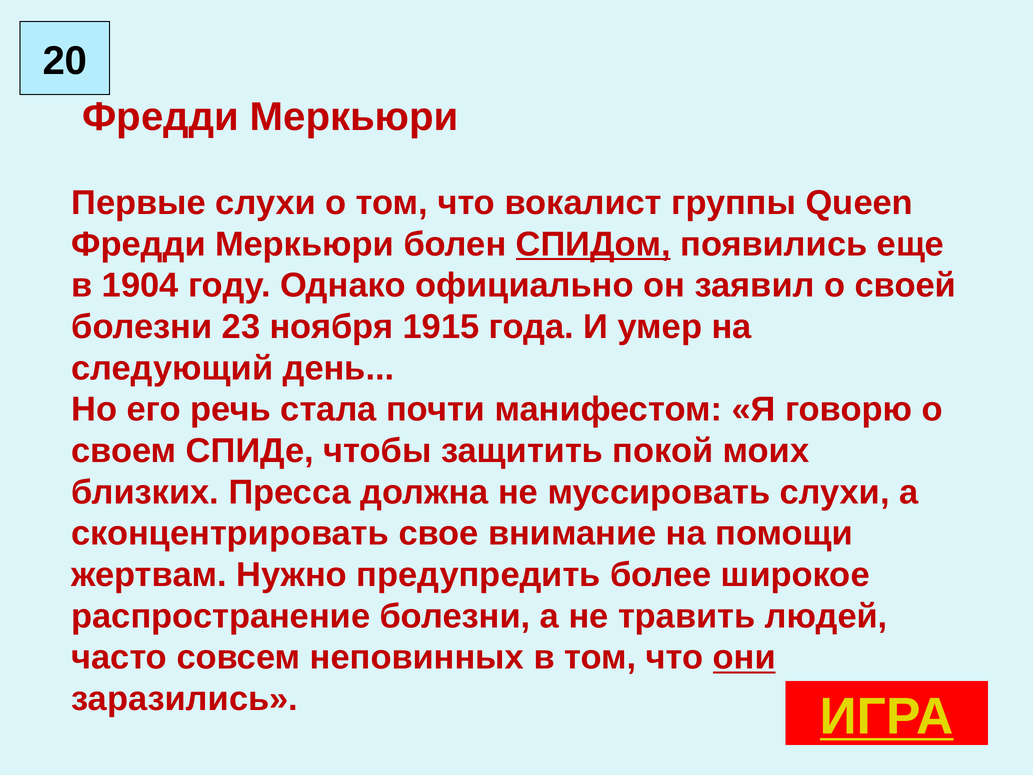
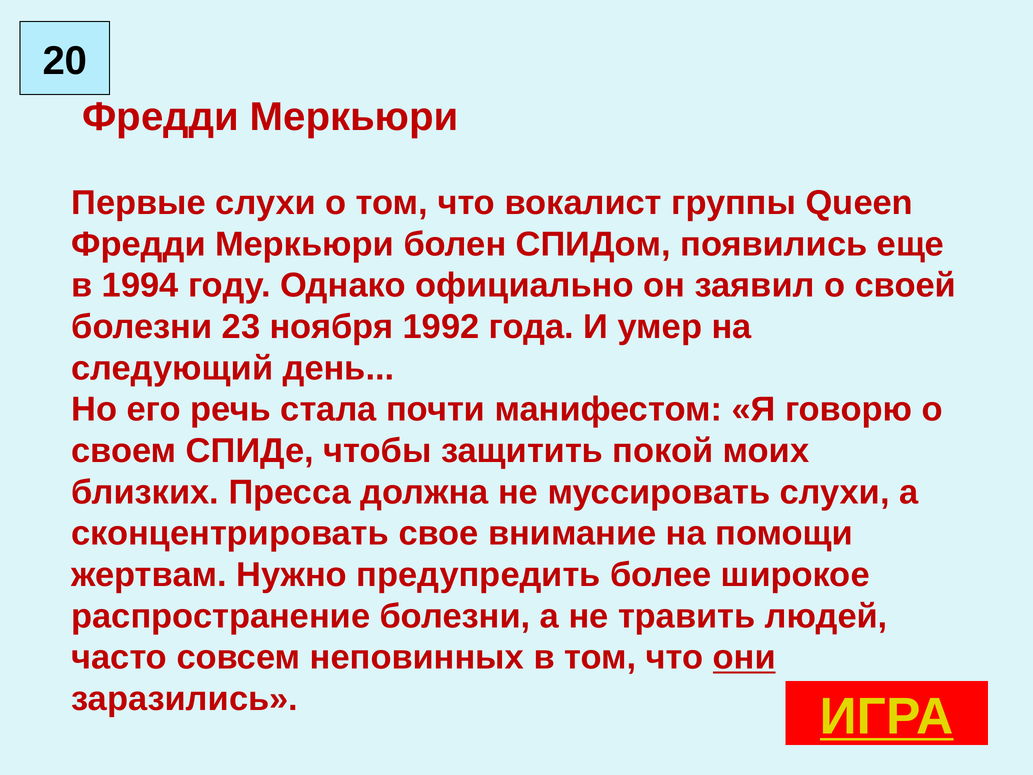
СПИДом underline: present -> none
1904: 1904 -> 1994
1915: 1915 -> 1992
